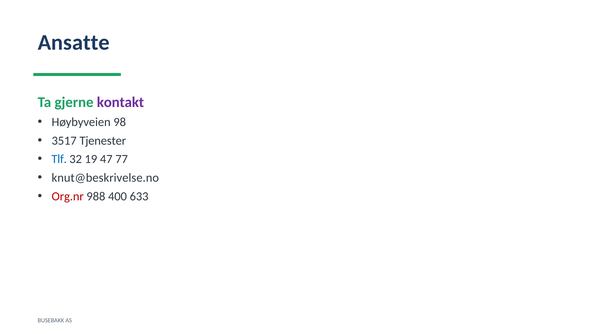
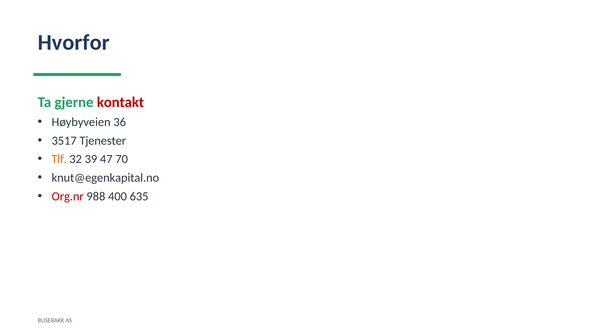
Ansatte: Ansatte -> Hvorfor
kontakt colour: purple -> red
98: 98 -> 36
Tlf colour: blue -> orange
19: 19 -> 39
77: 77 -> 70
knut@beskrivelse.no: knut@beskrivelse.no -> knut@egenkapital.no
633: 633 -> 635
